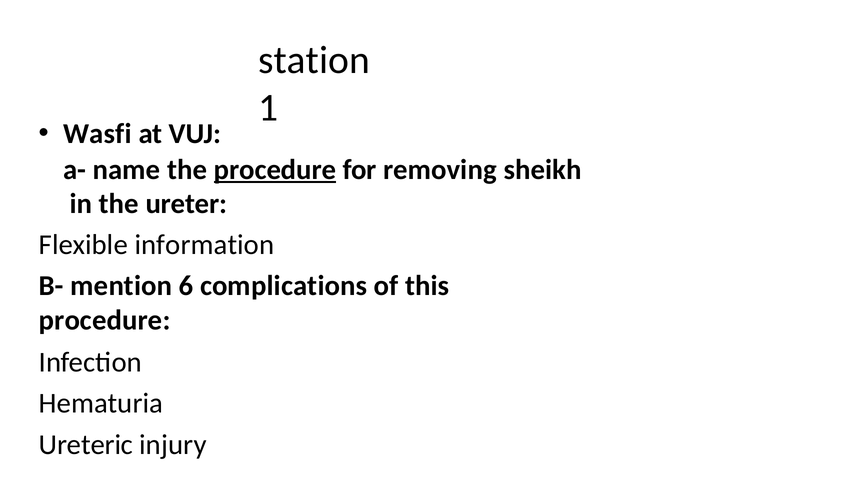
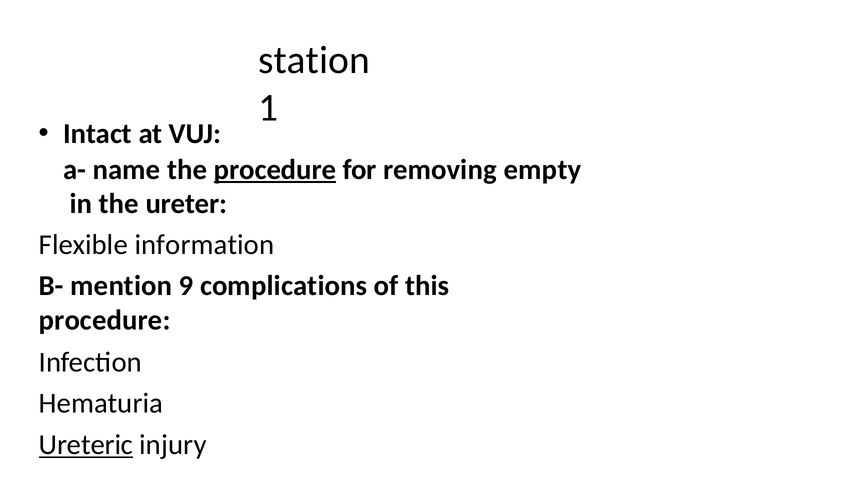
Wasfi: Wasfi -> Intact
sheikh: sheikh -> empty
6: 6 -> 9
Ureteric underline: none -> present
